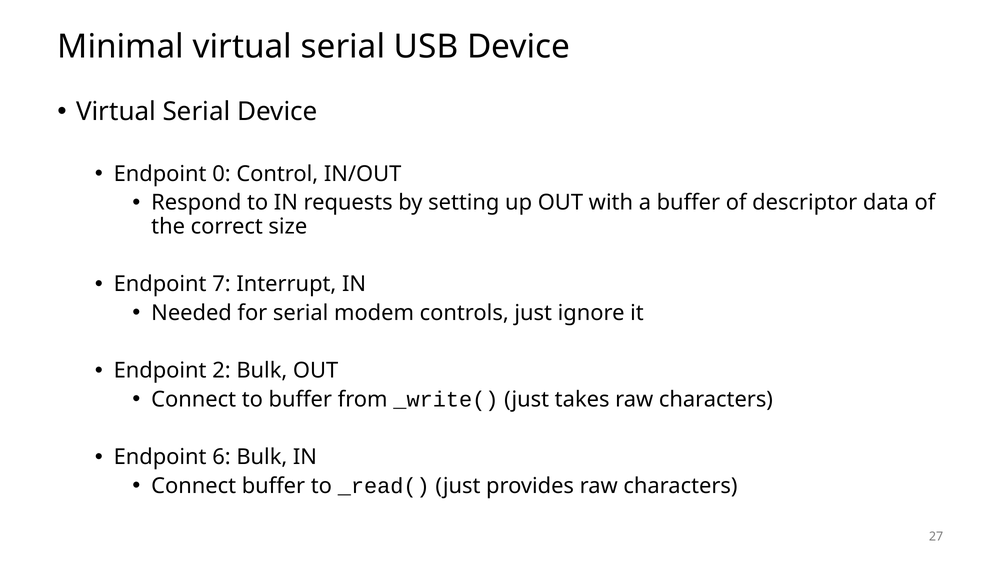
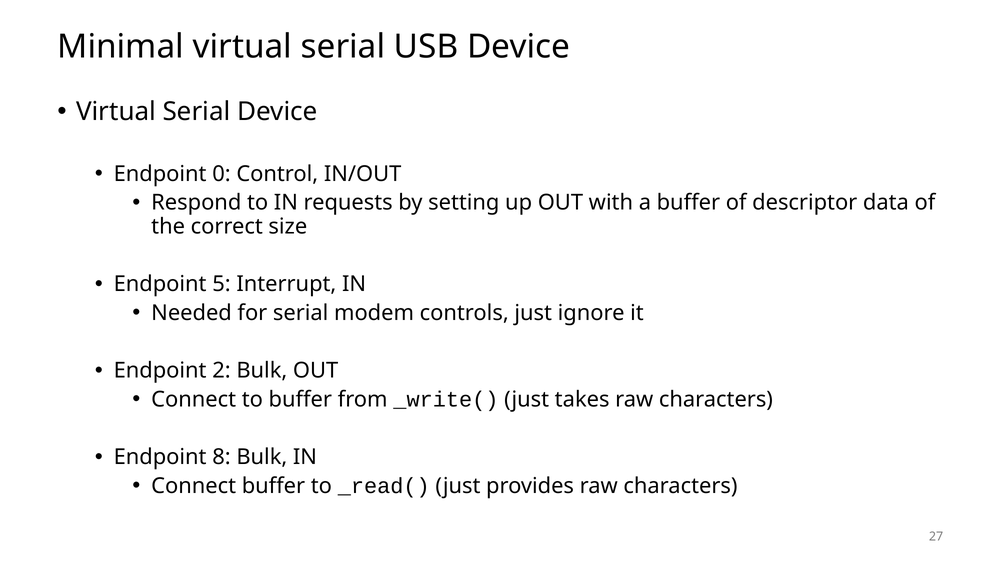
7: 7 -> 5
6: 6 -> 8
